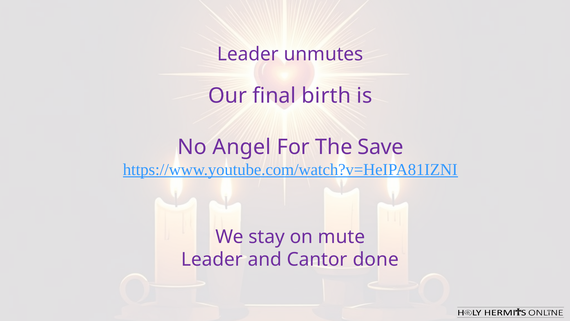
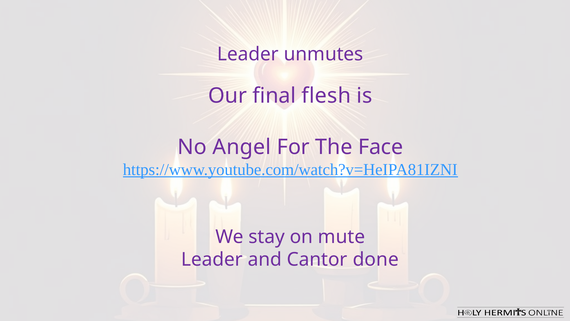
birth: birth -> flesh
Save: Save -> Face
